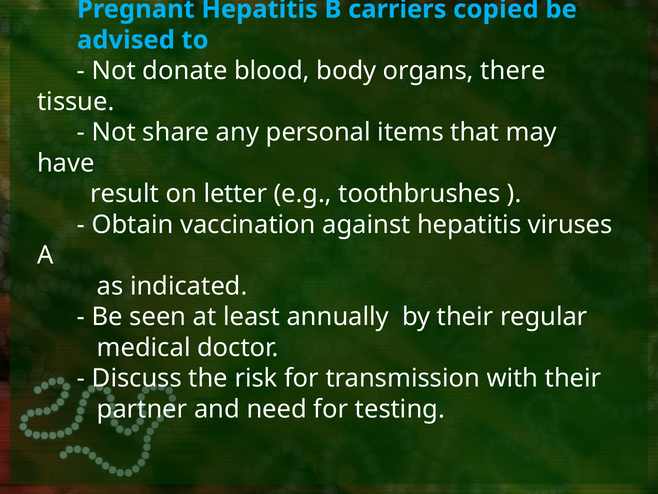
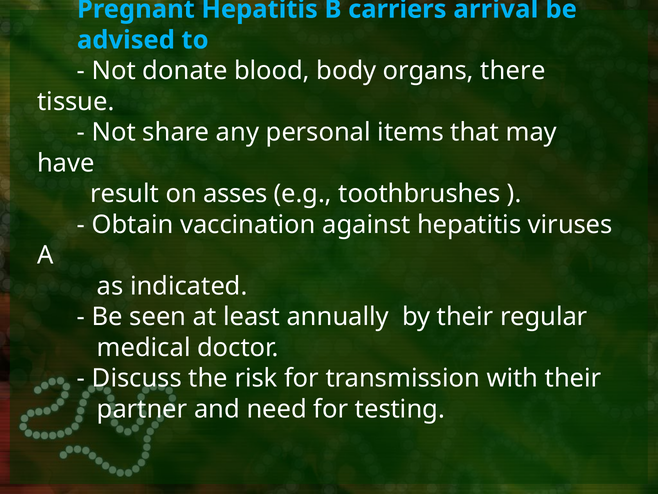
copied: copied -> arrival
letter: letter -> asses
